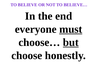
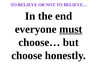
but underline: present -> none
